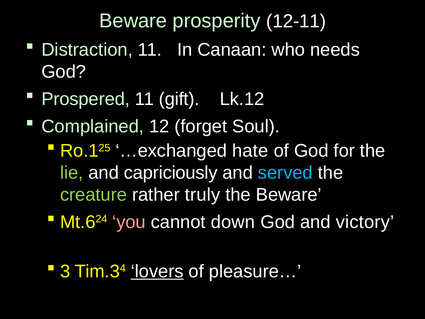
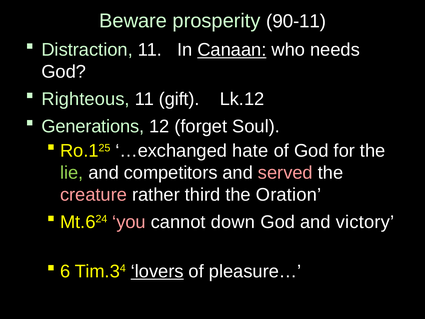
12-11: 12-11 -> 90-11
Canaan underline: none -> present
Prospered: Prospered -> Righteous
Complained: Complained -> Generations
capriciously: capriciously -> competitors
served colour: light blue -> pink
creature colour: light green -> pink
truly: truly -> third
the Beware: Beware -> Oration
3: 3 -> 6
